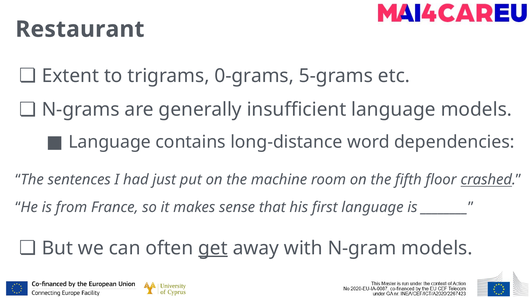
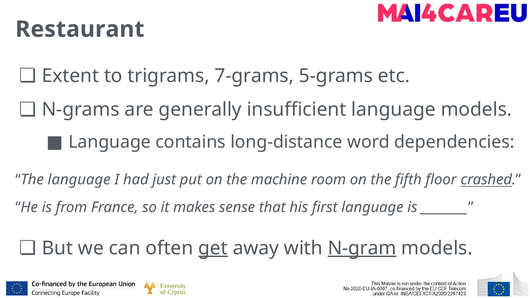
0-grams: 0-grams -> 7-grams
The sentences: sentences -> language
N-gram underline: none -> present
